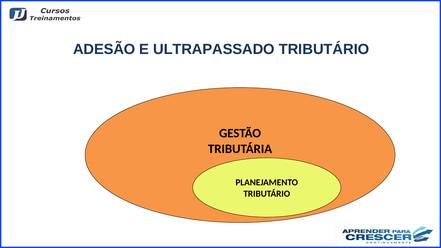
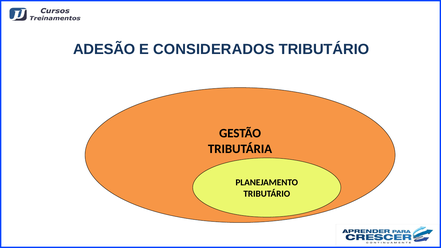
ULTRAPASSADO: ULTRAPASSADO -> CONSIDERADOS
